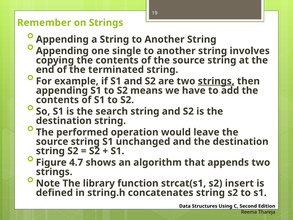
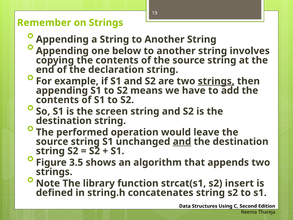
single: single -> below
terminated: terminated -> declaration
search: search -> screen
and at (182, 141) underline: none -> present
4.7: 4.7 -> 3.5
